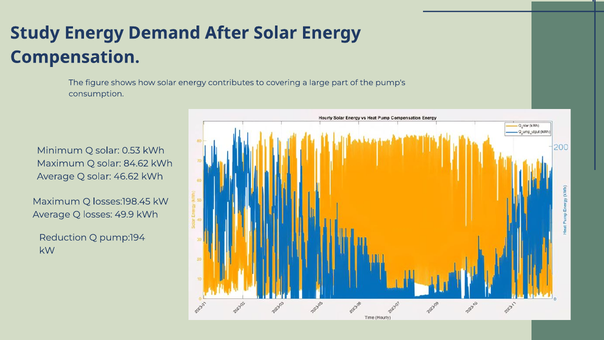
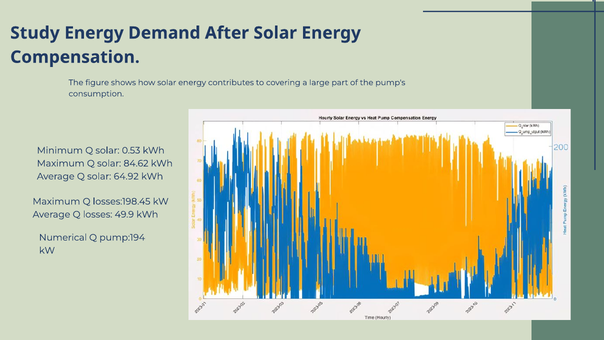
46.62: 46.62 -> 64.92
Reduction: Reduction -> Numerical
